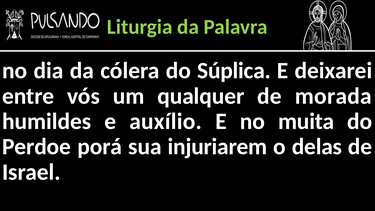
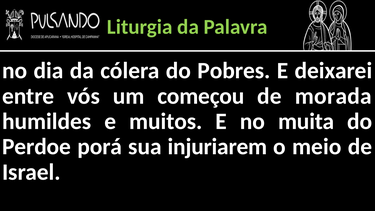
Súplica: Súplica -> Pobres
qualquer: qualquer -> começou
auxílio: auxílio -> muitos
delas: delas -> meio
